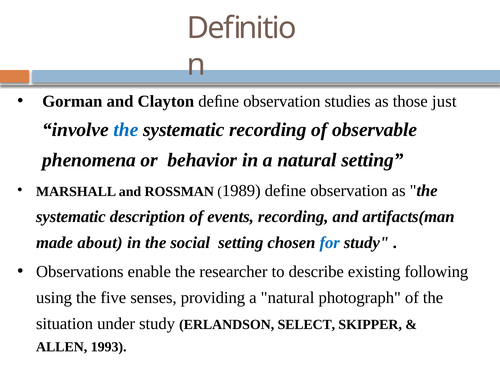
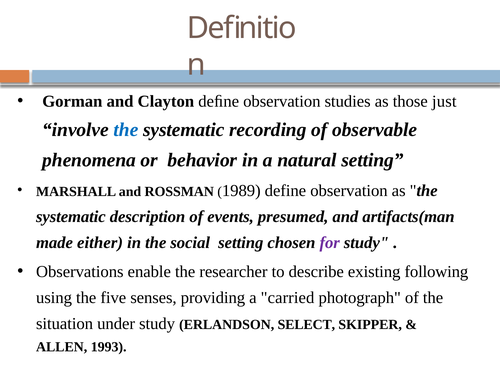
events recording: recording -> presumed
about: about -> either
for colour: blue -> purple
providing a natural: natural -> carried
